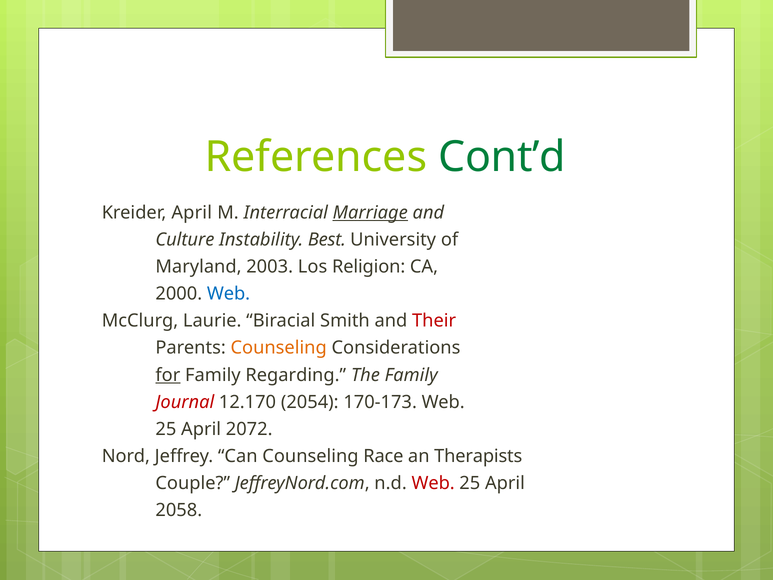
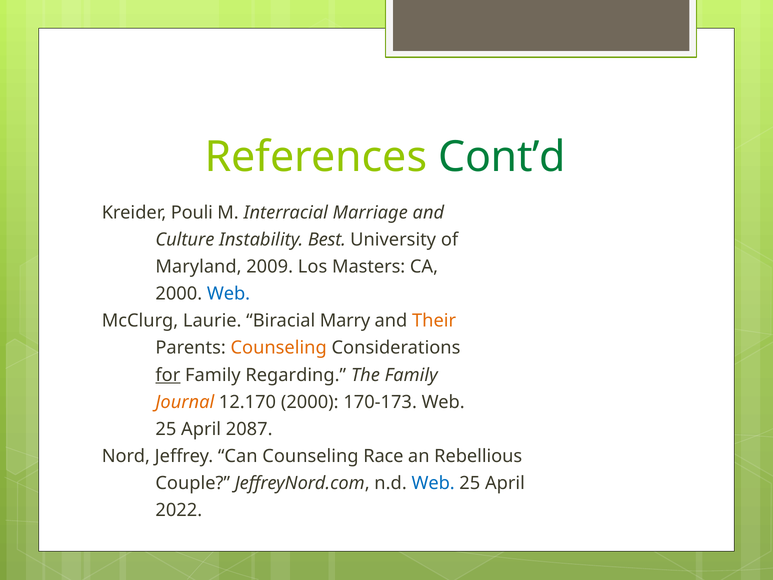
Kreider April: April -> Pouli
Marriage underline: present -> none
2003: 2003 -> 2009
Religion: Religion -> Masters
Smith: Smith -> Marry
Their colour: red -> orange
Journal colour: red -> orange
12.170 2054: 2054 -> 2000
2072: 2072 -> 2087
Therapists: Therapists -> Rebellious
Web at (433, 483) colour: red -> blue
2058: 2058 -> 2022
